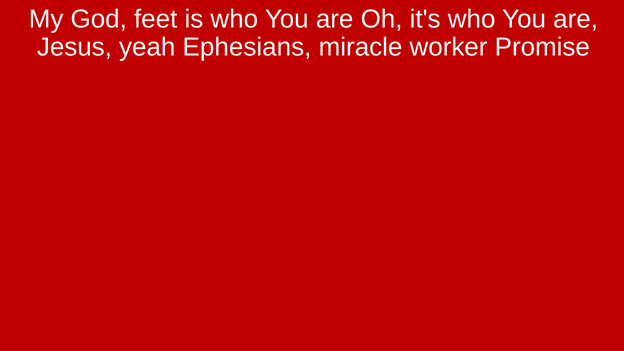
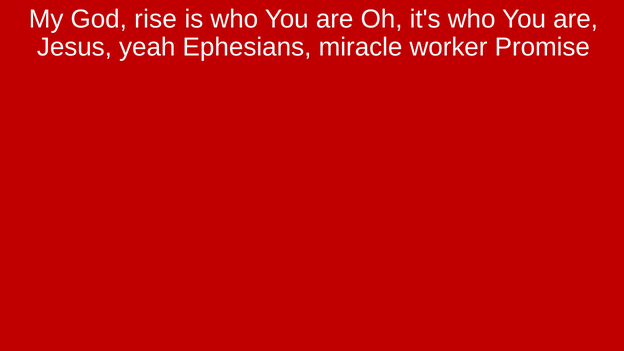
feet: feet -> rise
